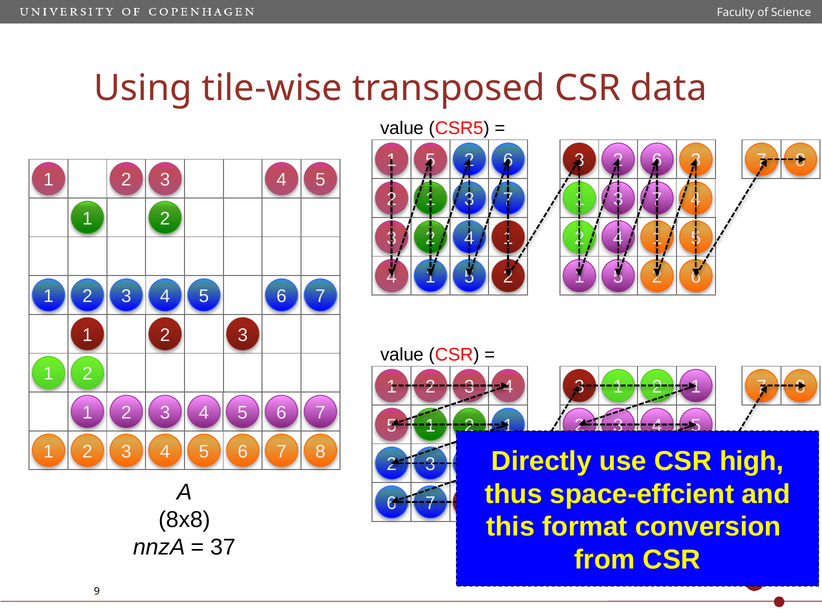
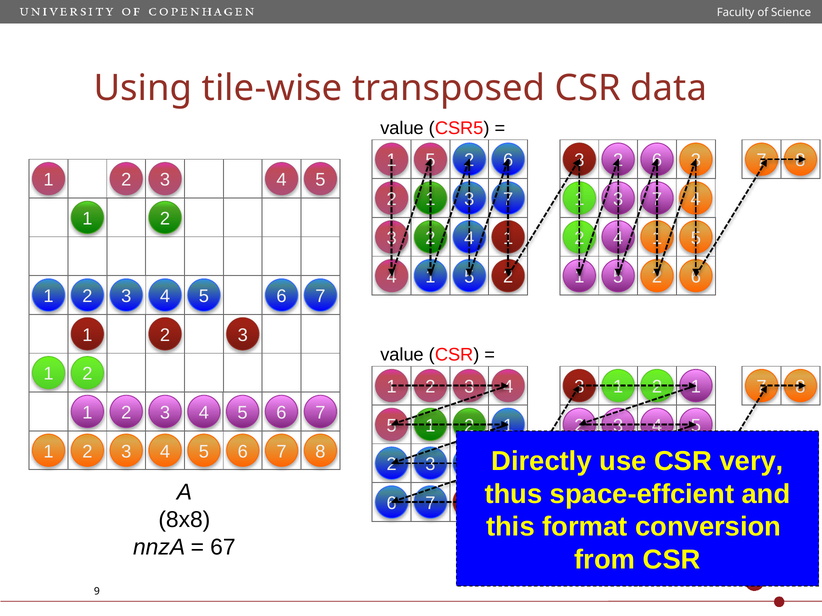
high: high -> very
37: 37 -> 67
